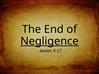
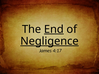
End underline: none -> present
